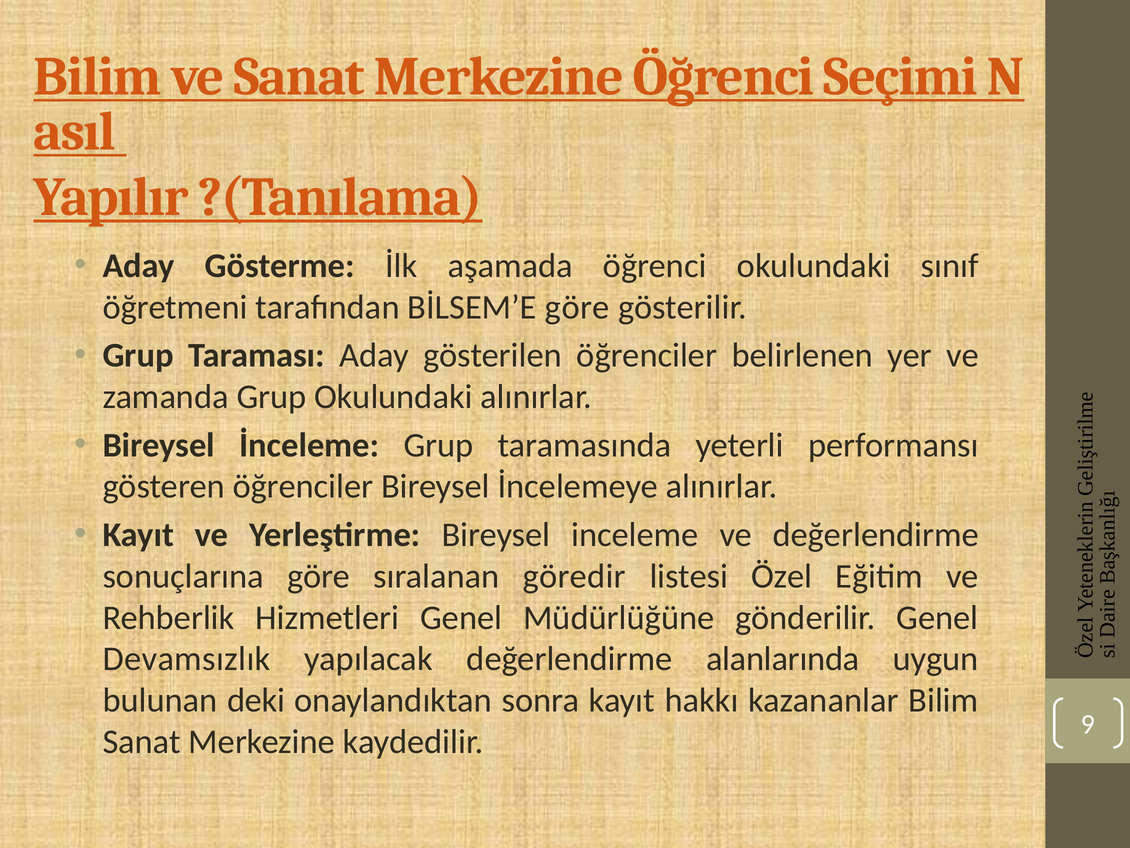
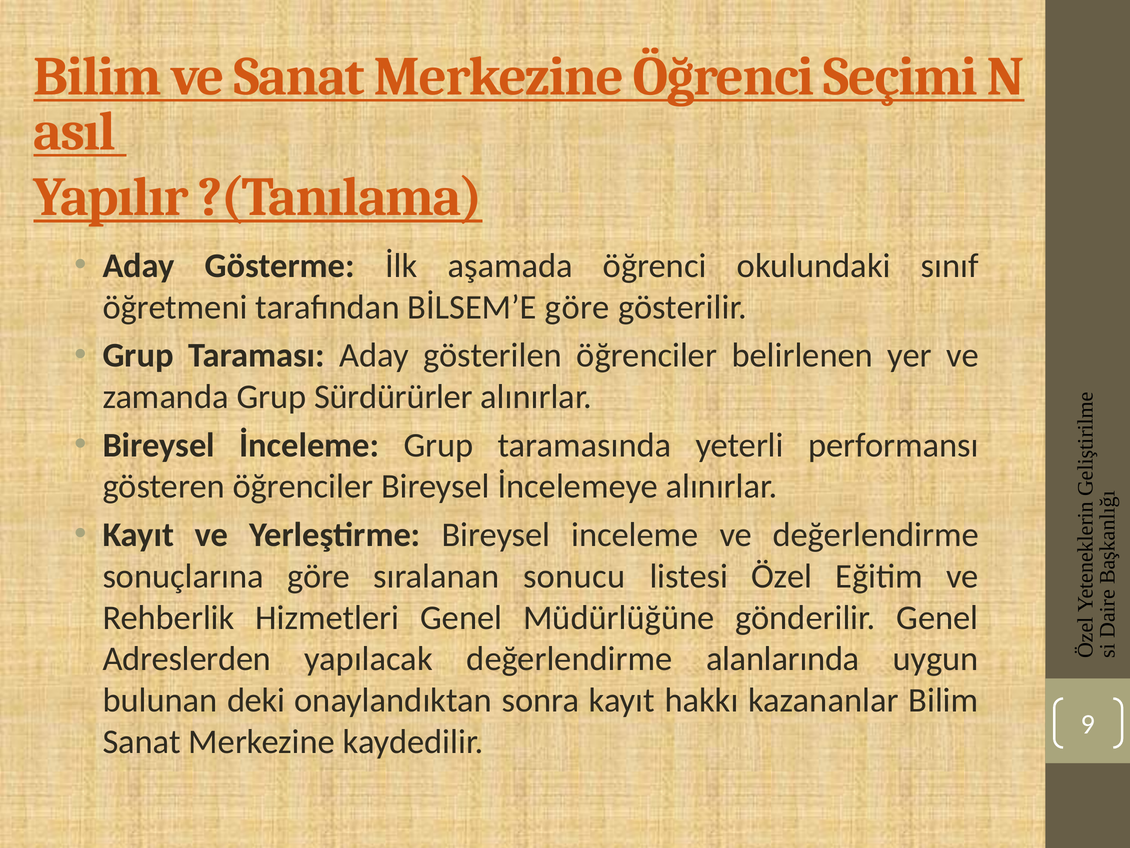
Grup Okulundaki: Okulundaki -> Sürdürürler
göredir: göredir -> sonucu
Devamsızlık: Devamsızlık -> Adreslerden
